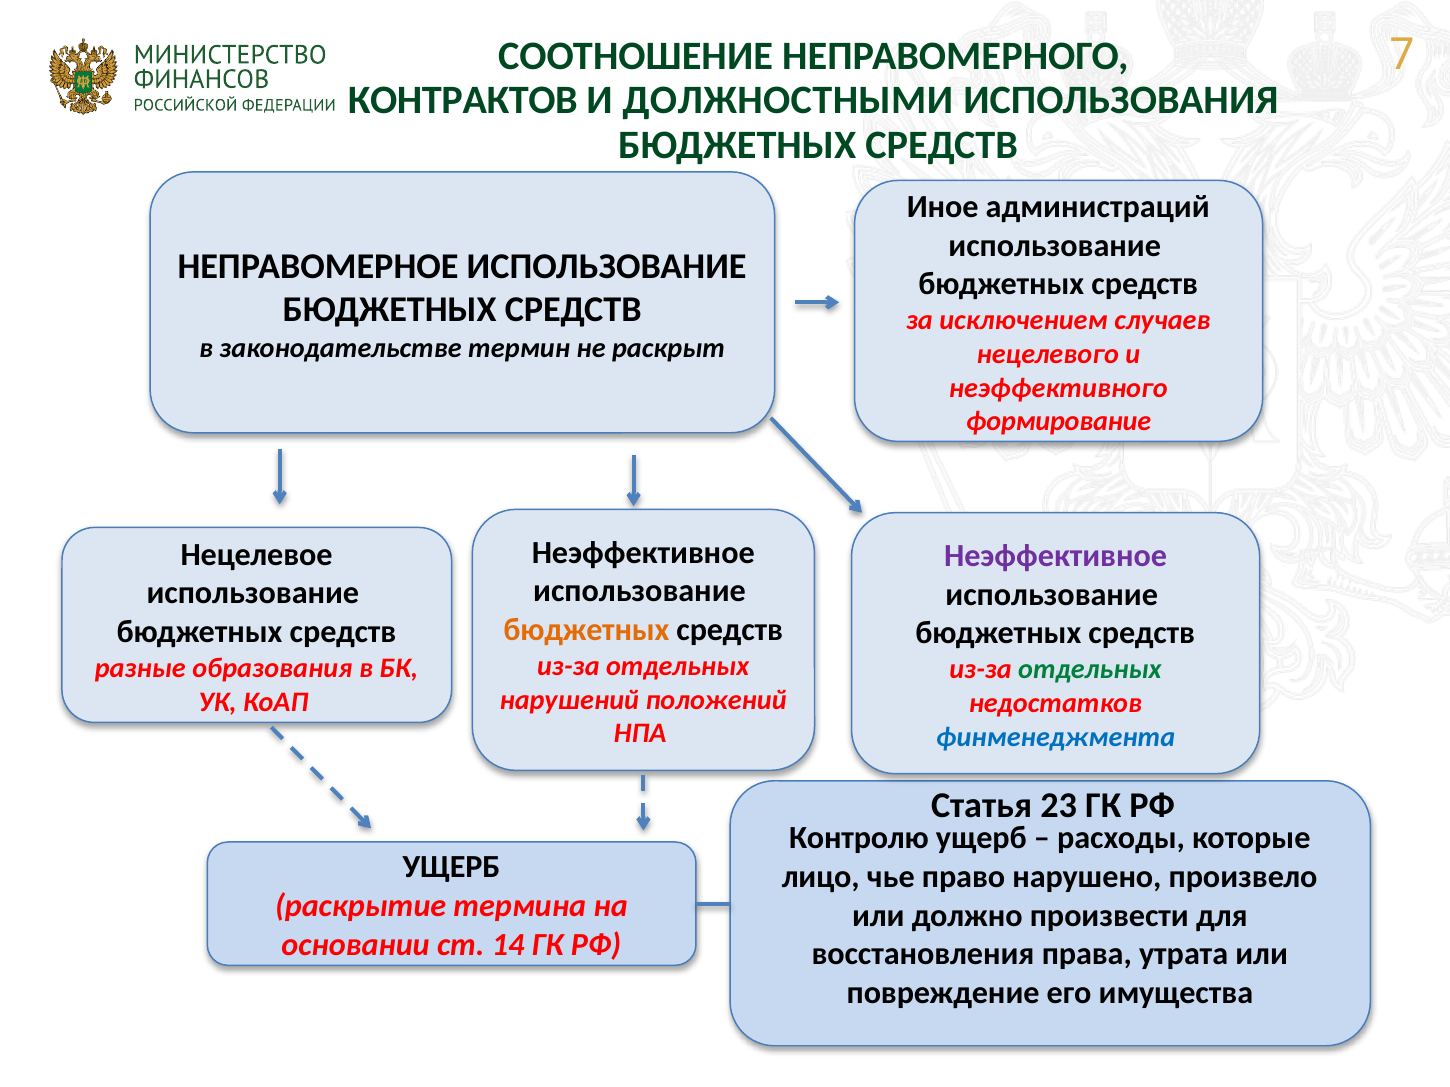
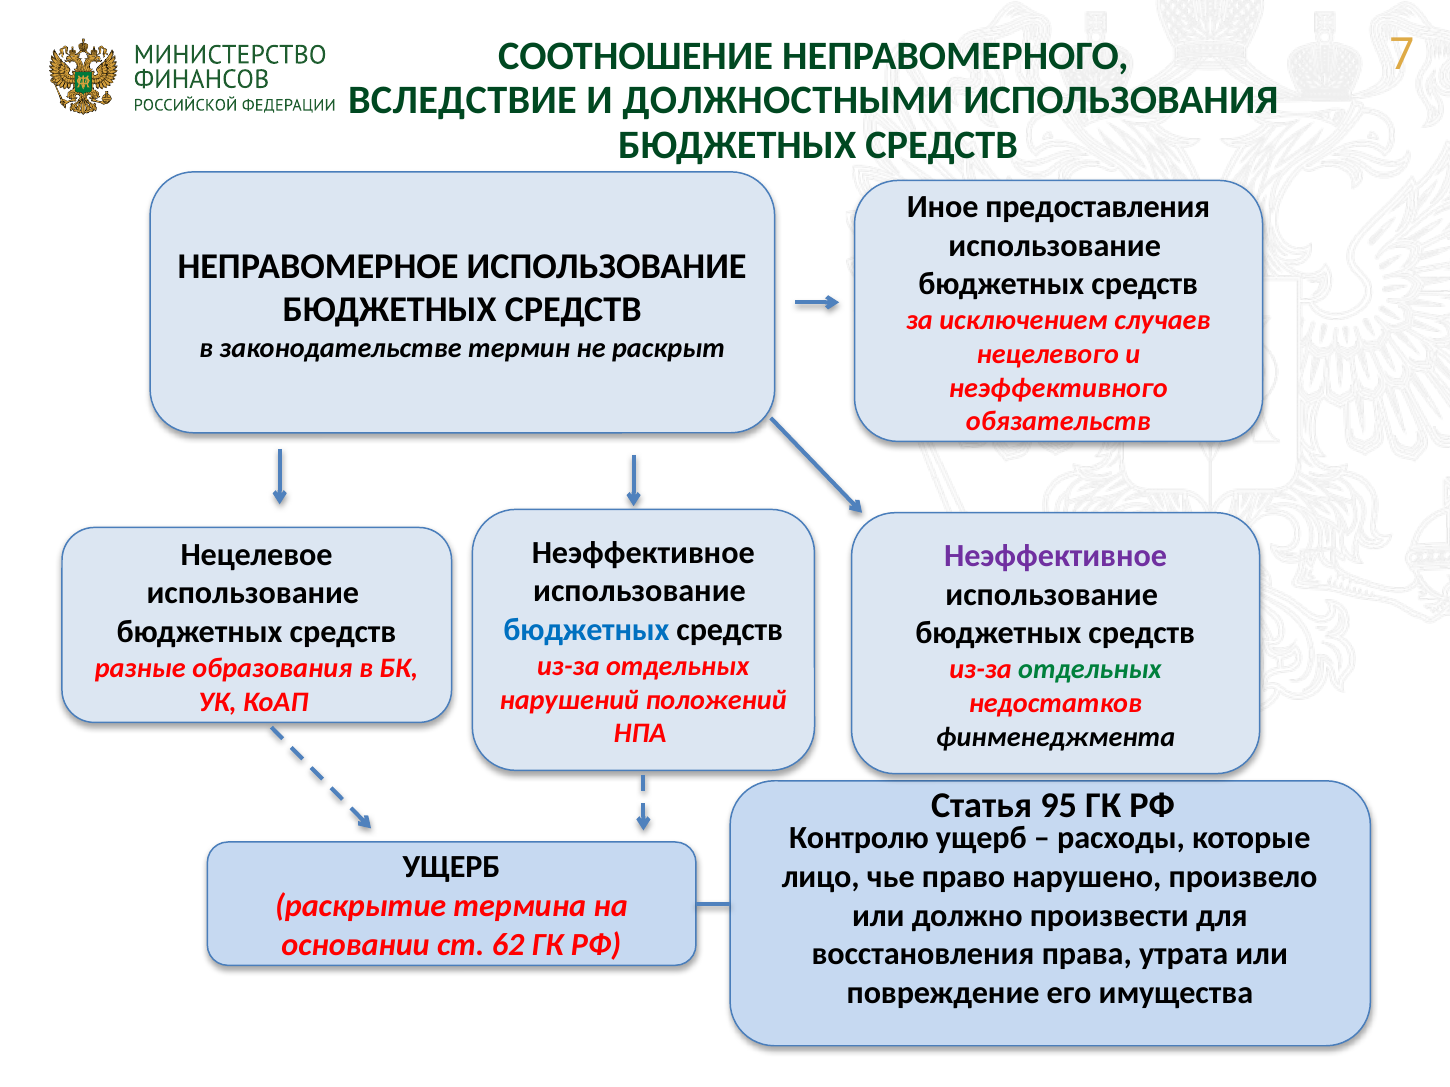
КОНТРАКТОВ: КОНТРАКТОВ -> ВСЛЕДСТВИЕ
администраций: администраций -> предоставления
формирование: формирование -> обязательств
бюджетных at (586, 630) colour: orange -> blue
финменеджмента colour: blue -> black
23: 23 -> 95
14: 14 -> 62
